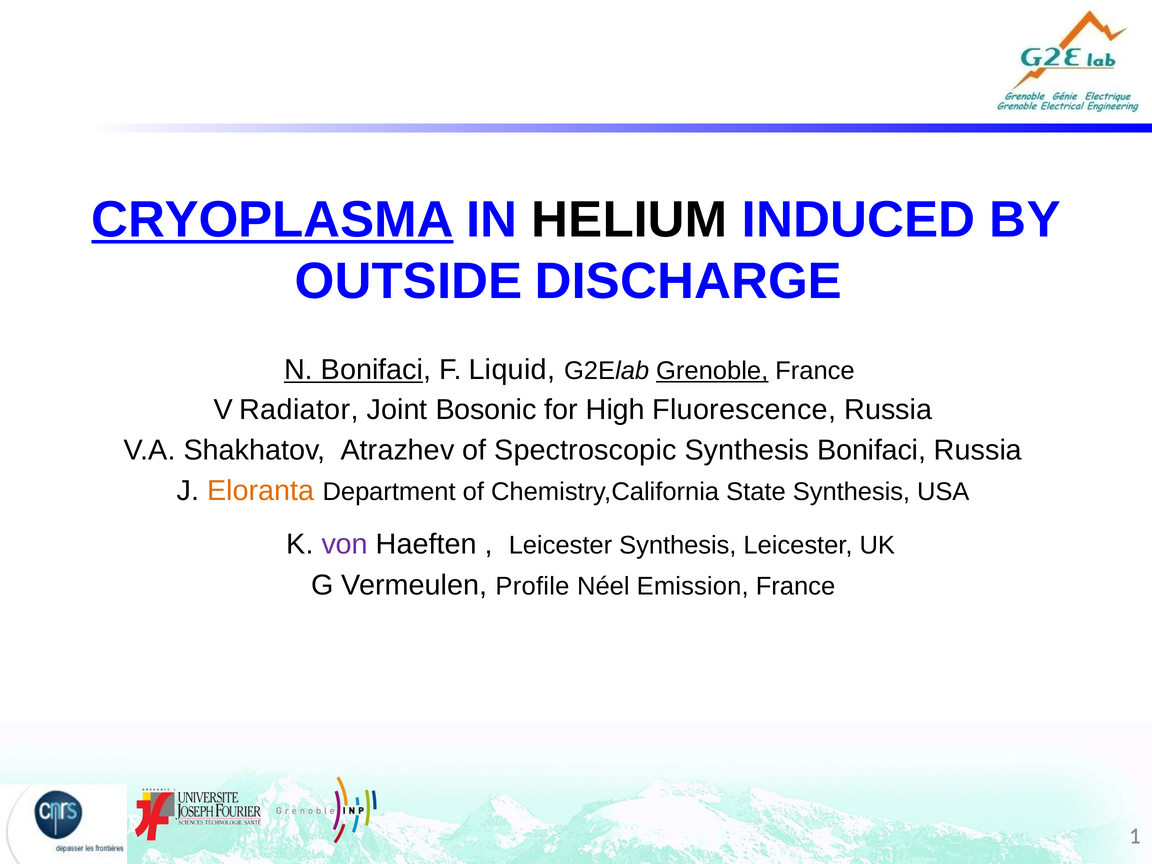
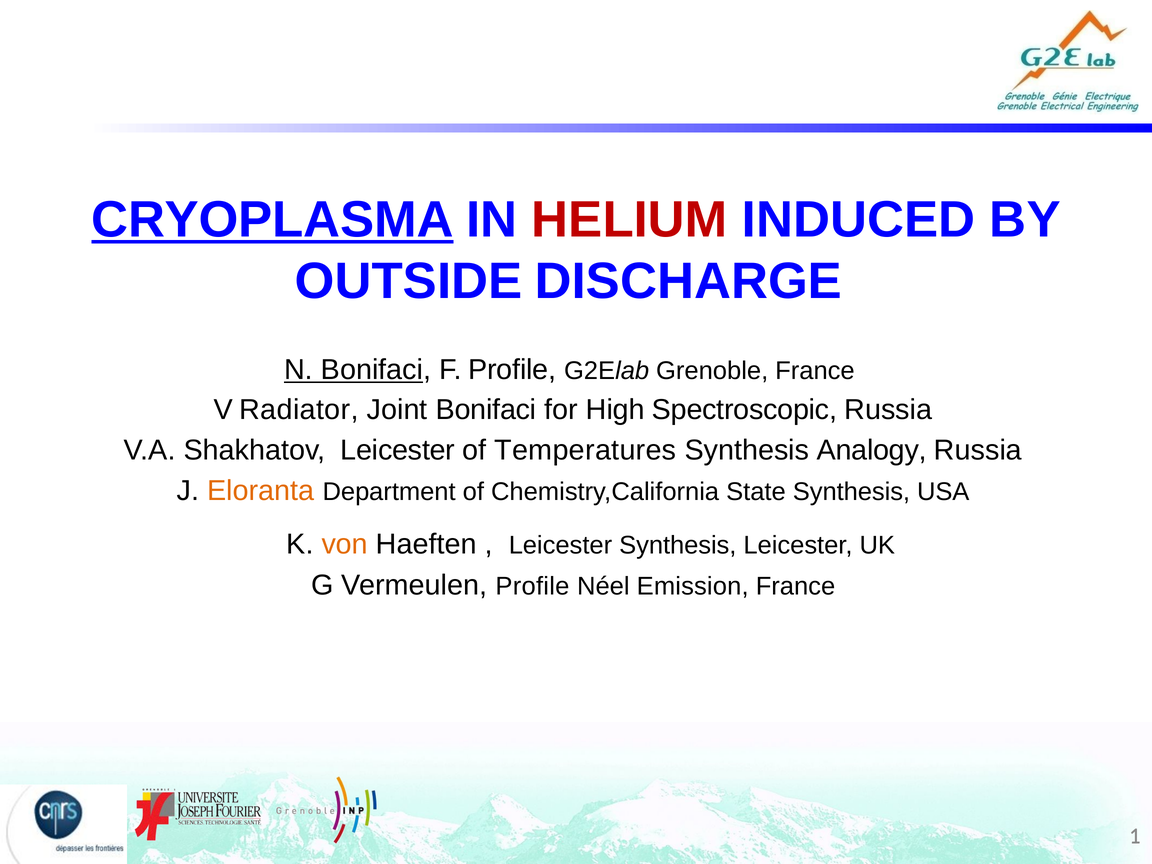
HELIUM colour: black -> red
F Liquid: Liquid -> Profile
Grenoble underline: present -> none
Joint Bosonic: Bosonic -> Bonifaci
Fluorescence: Fluorescence -> Spectroscopic
Shakhatov Atrazhev: Atrazhev -> Leicester
Spectroscopic: Spectroscopic -> Temperatures
Synthesis Bonifaci: Bonifaci -> Analogy
von colour: purple -> orange
